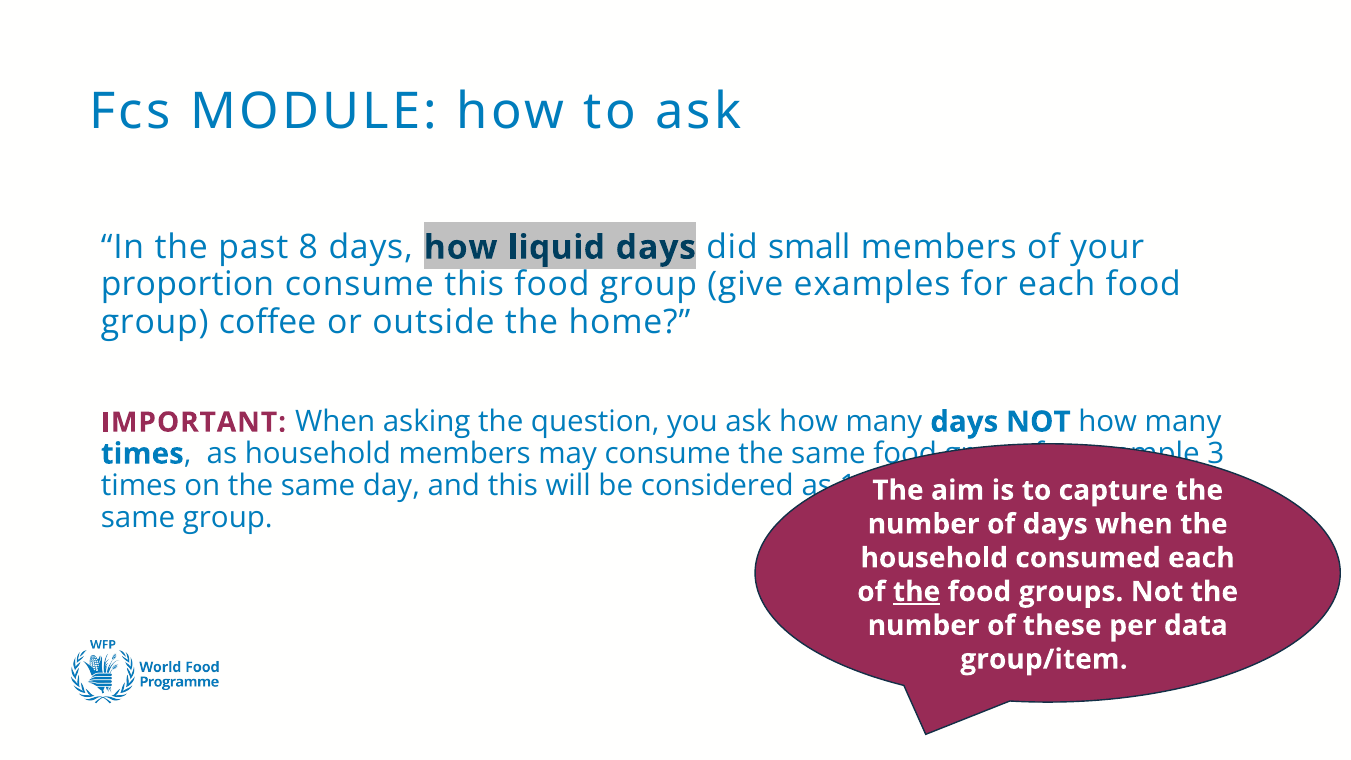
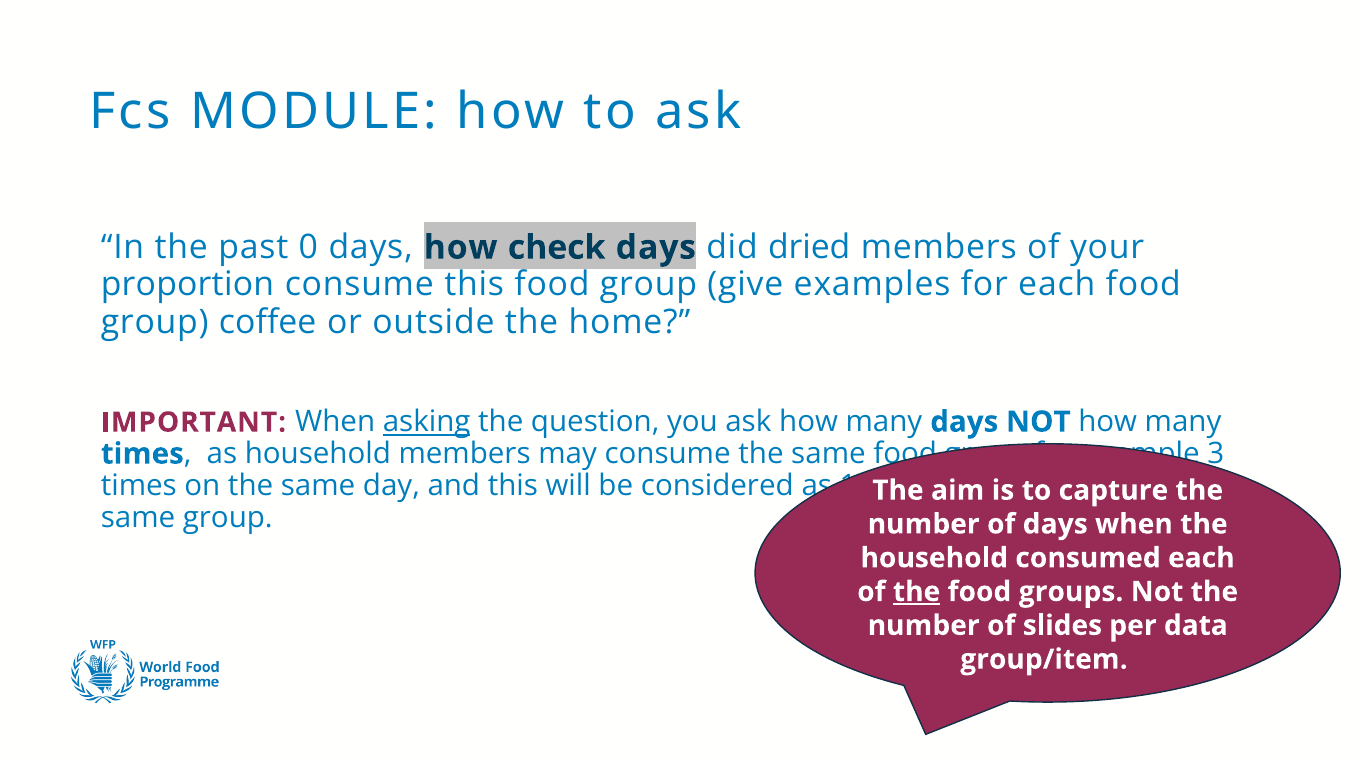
8: 8 -> 0
liquid: liquid -> check
small: small -> dried
asking underline: none -> present
these: these -> slides
